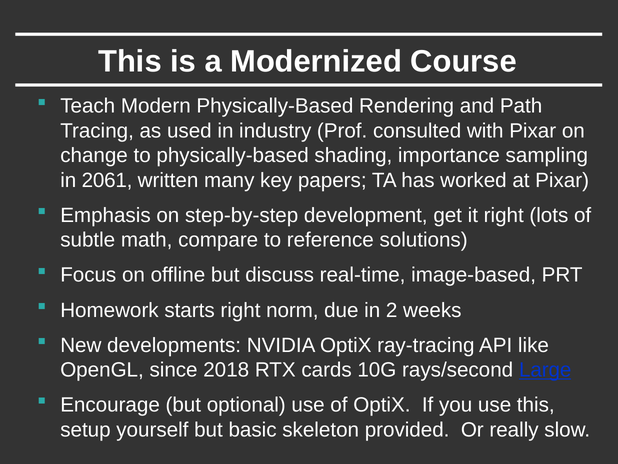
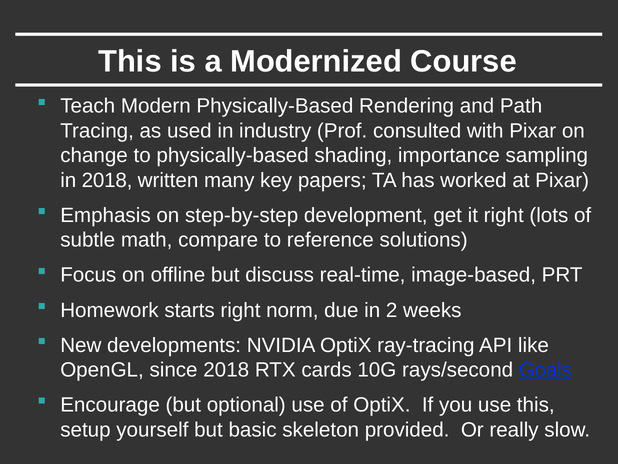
in 2061: 2061 -> 2018
Large: Large -> Goals
